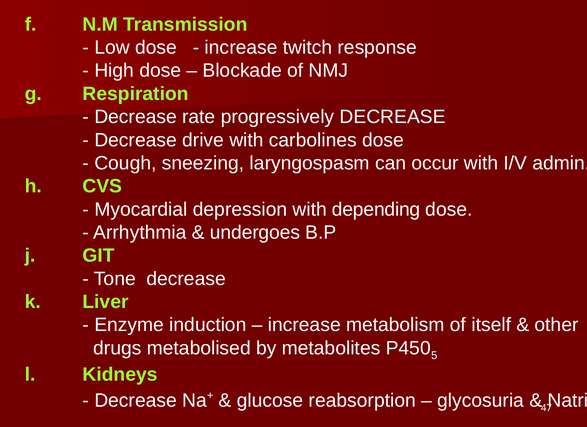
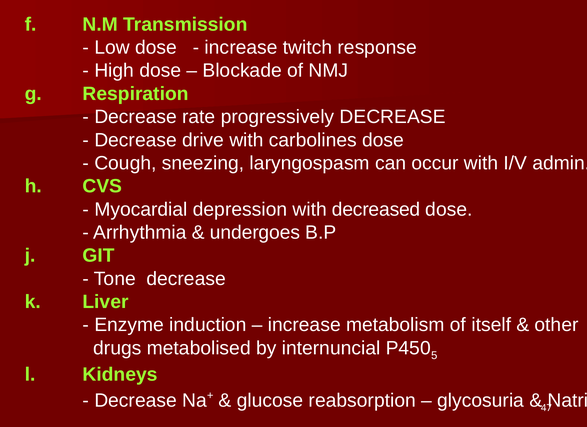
depending: depending -> decreased
metabolites: metabolites -> internuncial
